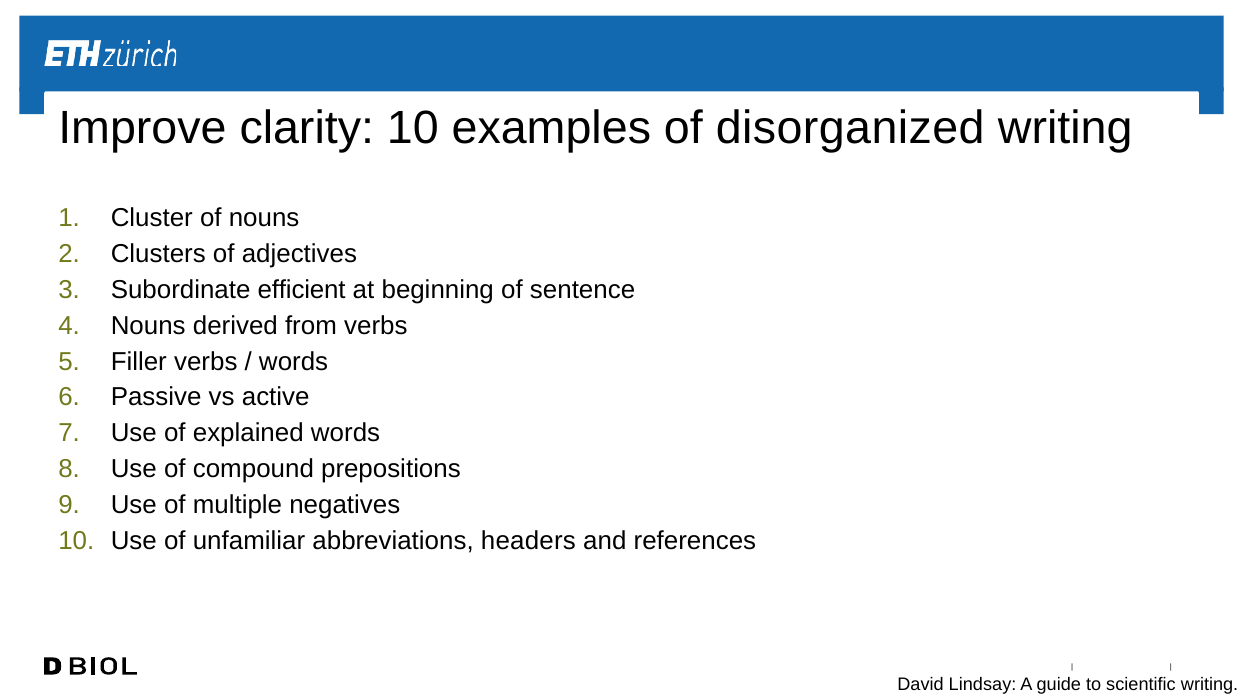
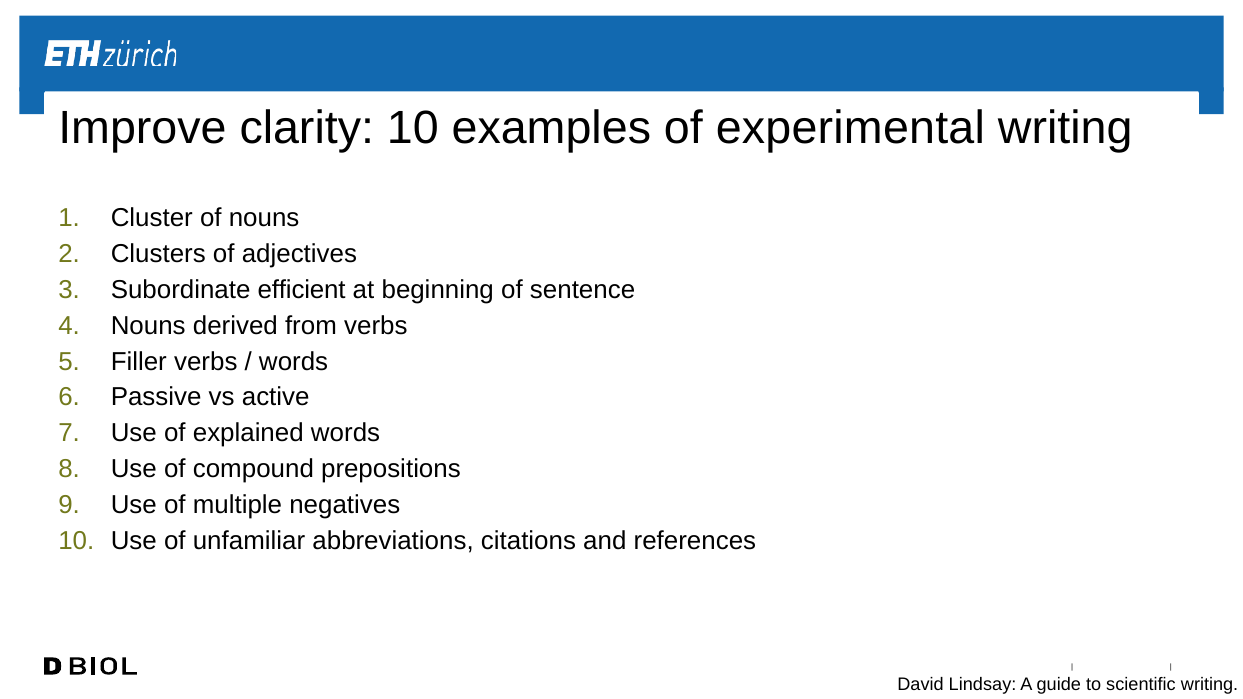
disorganized: disorganized -> experimental
headers: headers -> citations
